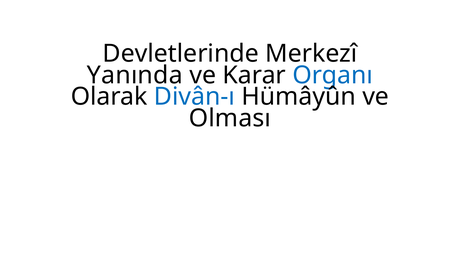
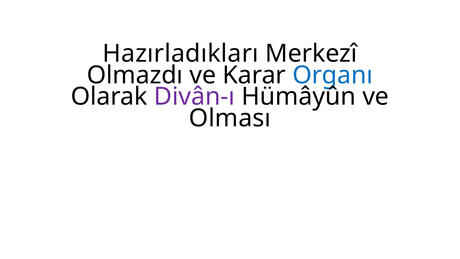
Devletlerinde: Devletlerinde -> Hazırladıkları
Yanında: Yanında -> Olmazdı
Divân-ı colour: blue -> purple
